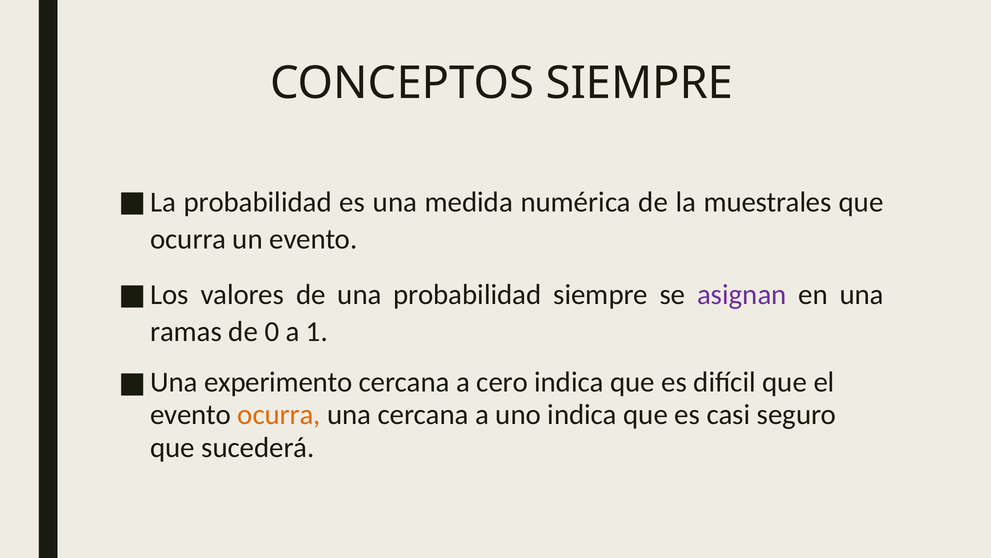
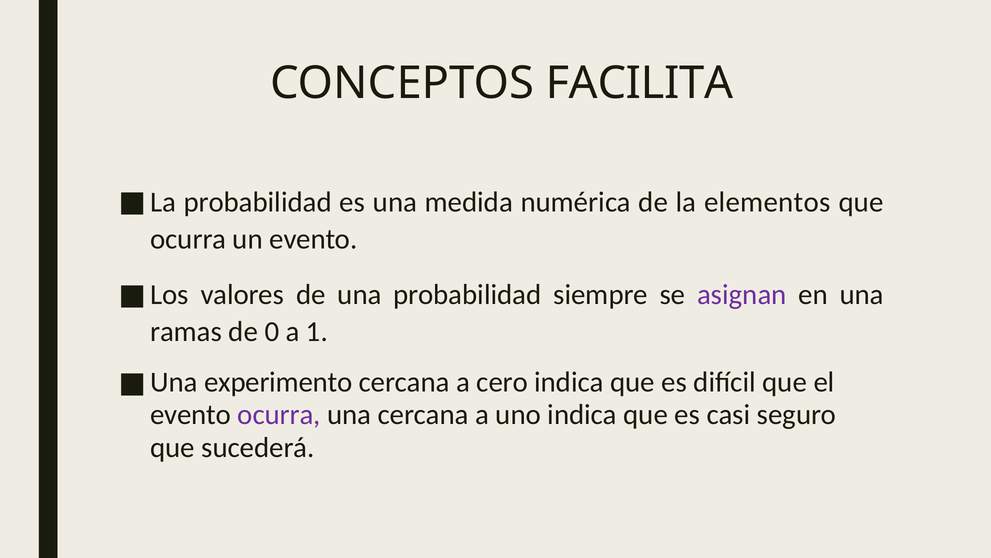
CONCEPTOS SIEMPRE: SIEMPRE -> FACILITA
muestrales: muestrales -> elementos
ocurra at (279, 415) colour: orange -> purple
